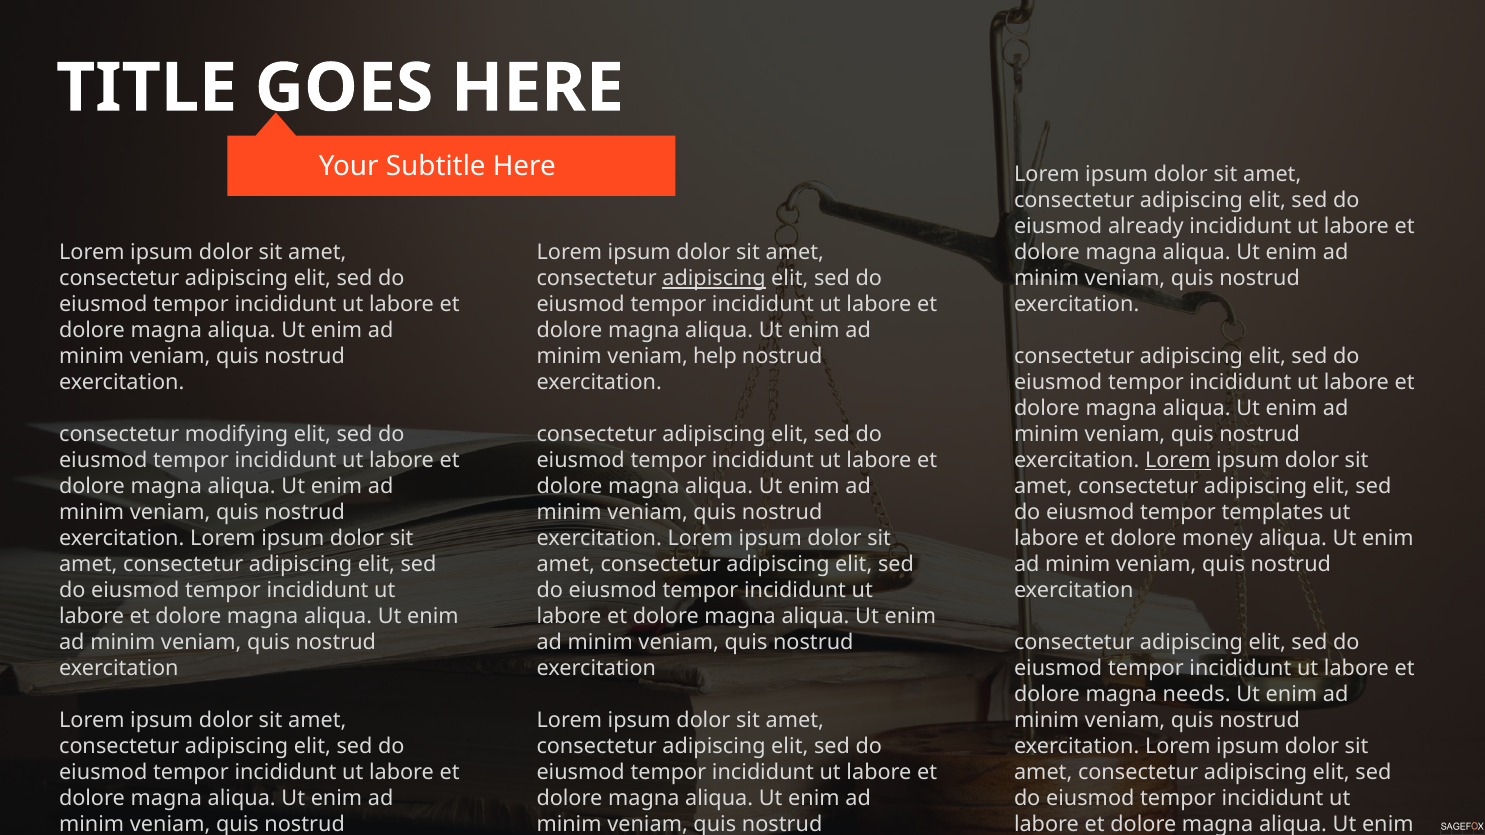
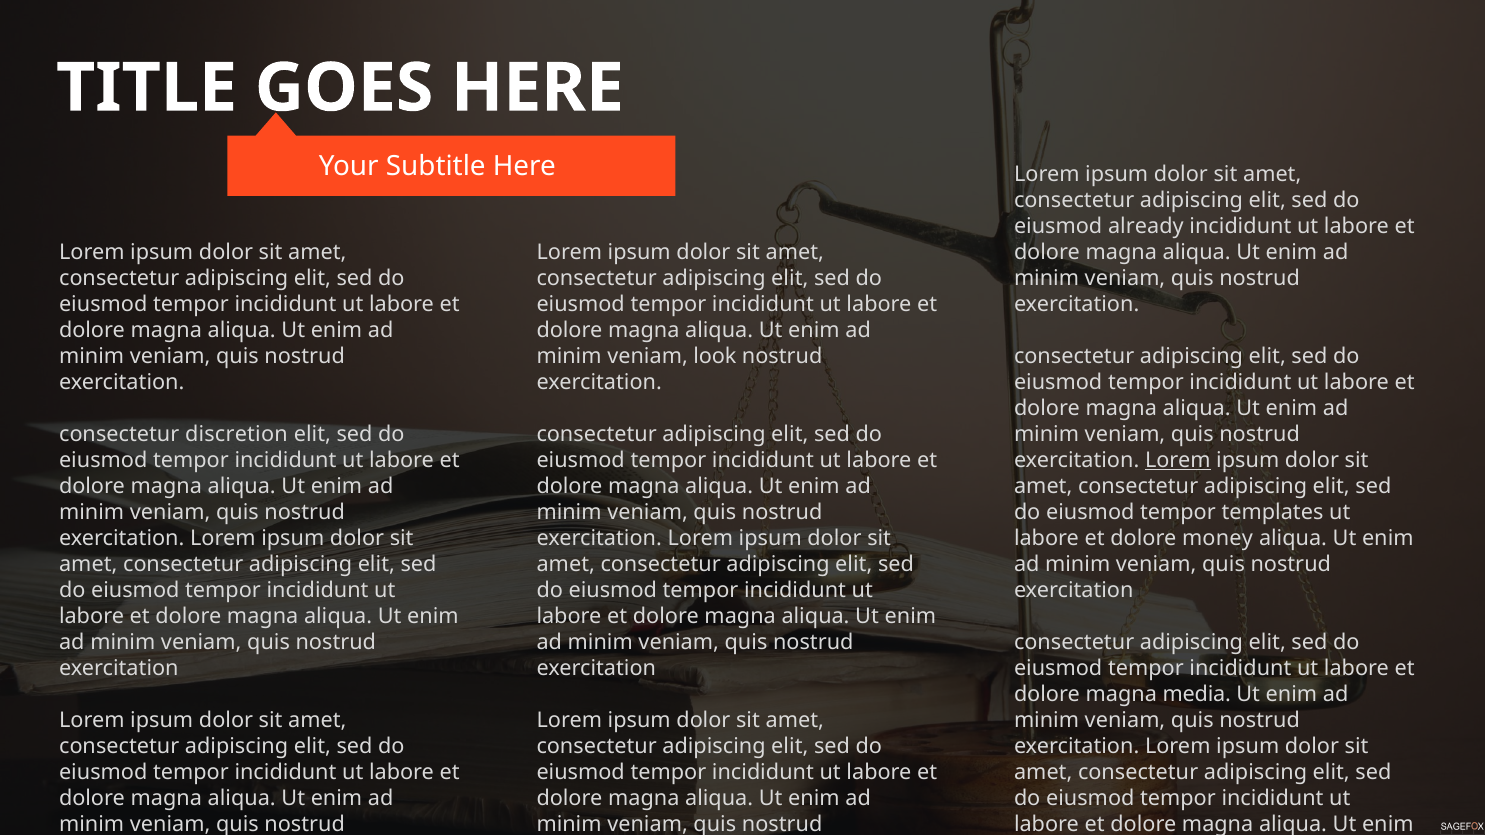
adipiscing at (714, 279) underline: present -> none
help: help -> look
modifying: modifying -> discretion
needs: needs -> media
